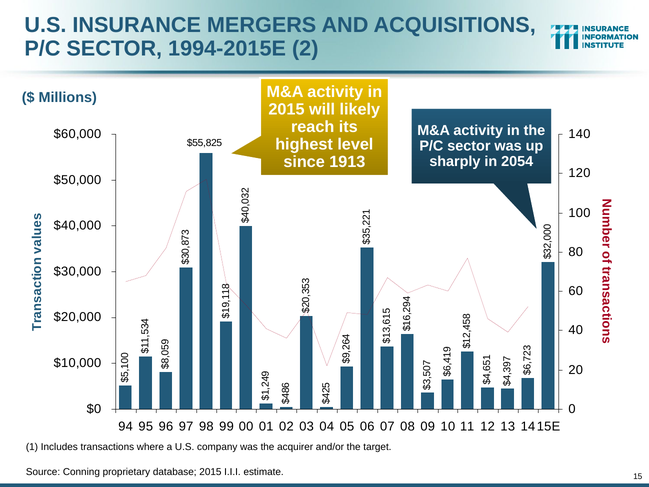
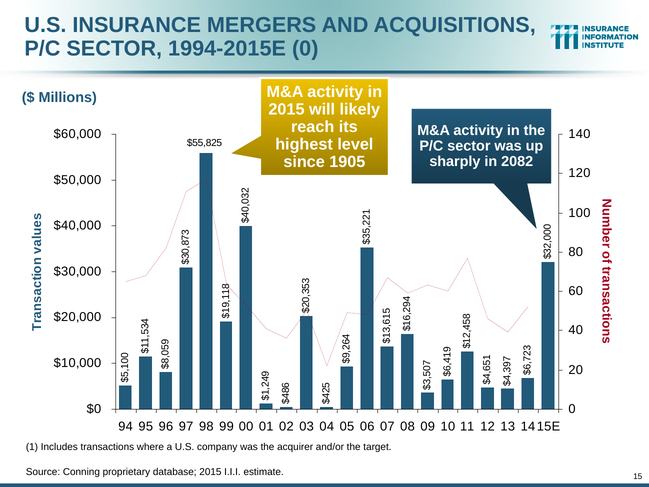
1994-2015E 2: 2 -> 0
1913: 1913 -> 1905
2054: 2054 -> 2082
